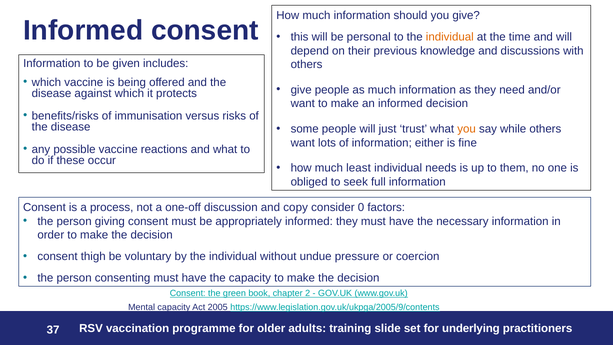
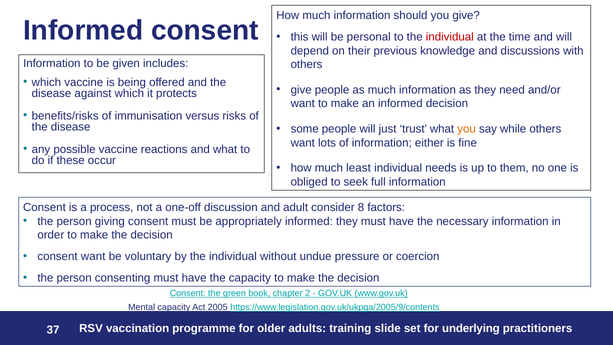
individual at (450, 37) colour: orange -> red
copy: copy -> adult
0: 0 -> 8
consent thigh: thigh -> want
